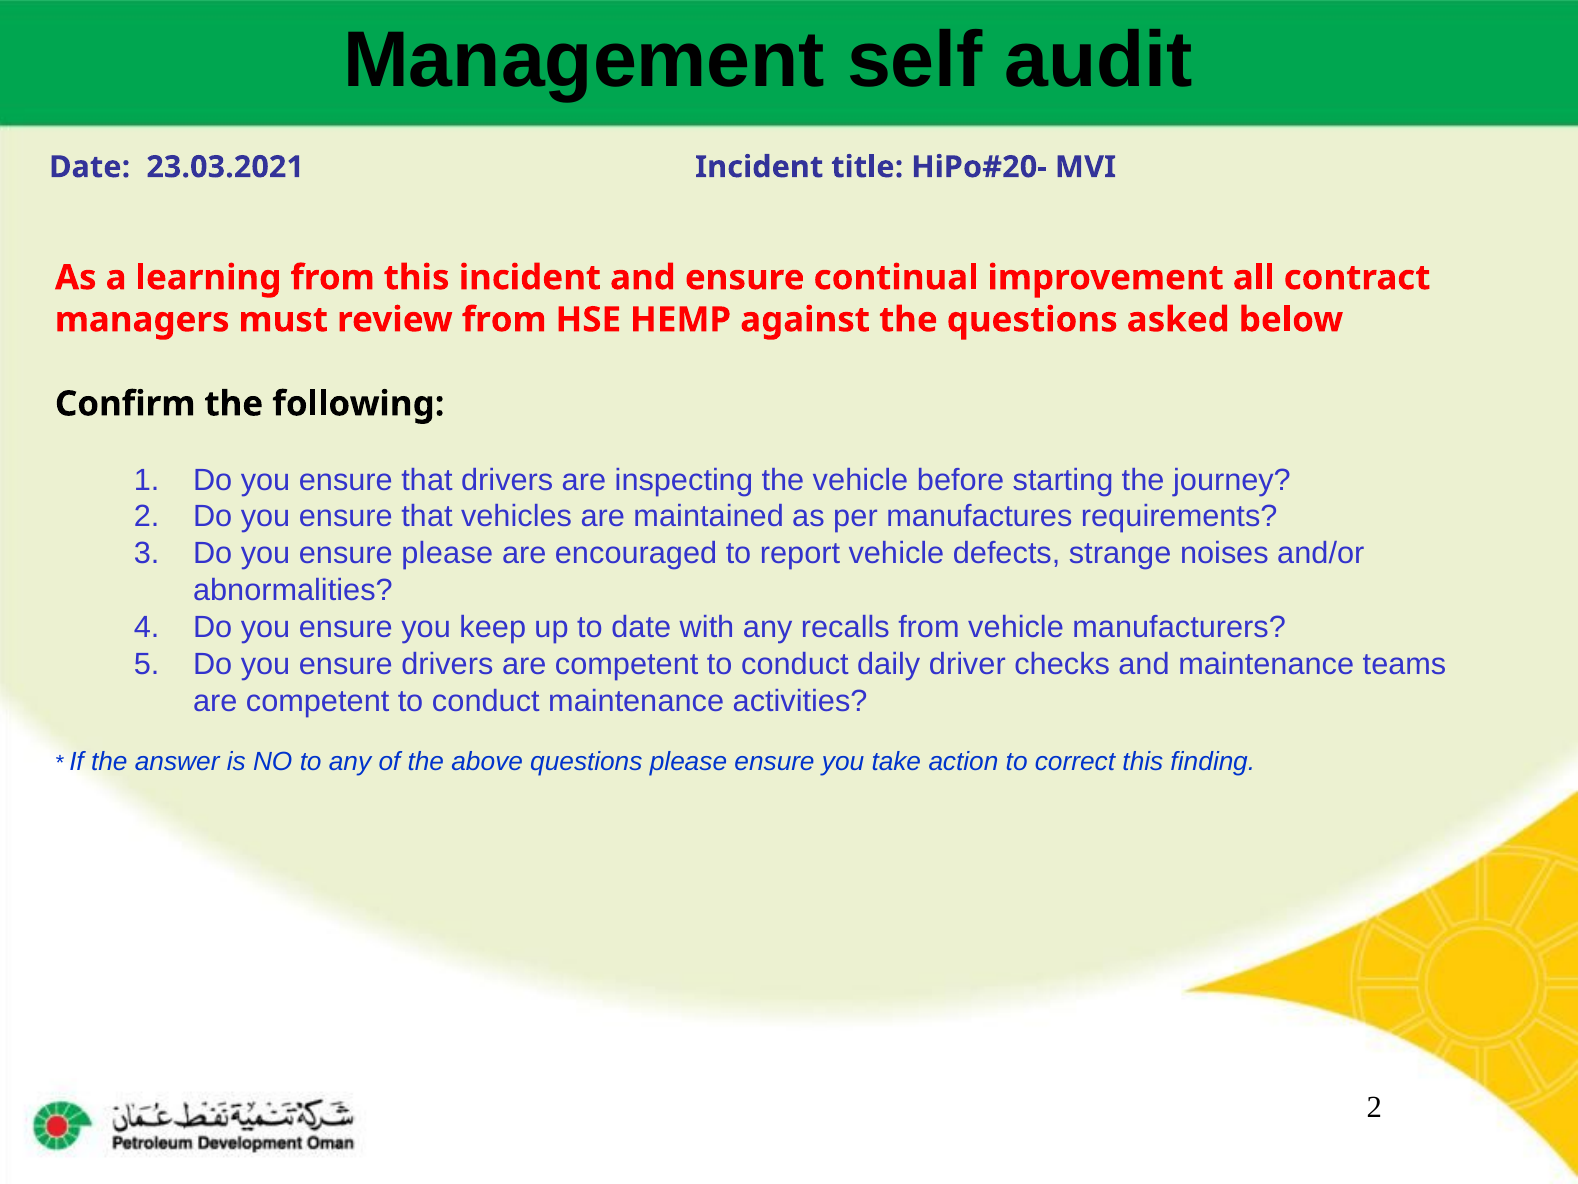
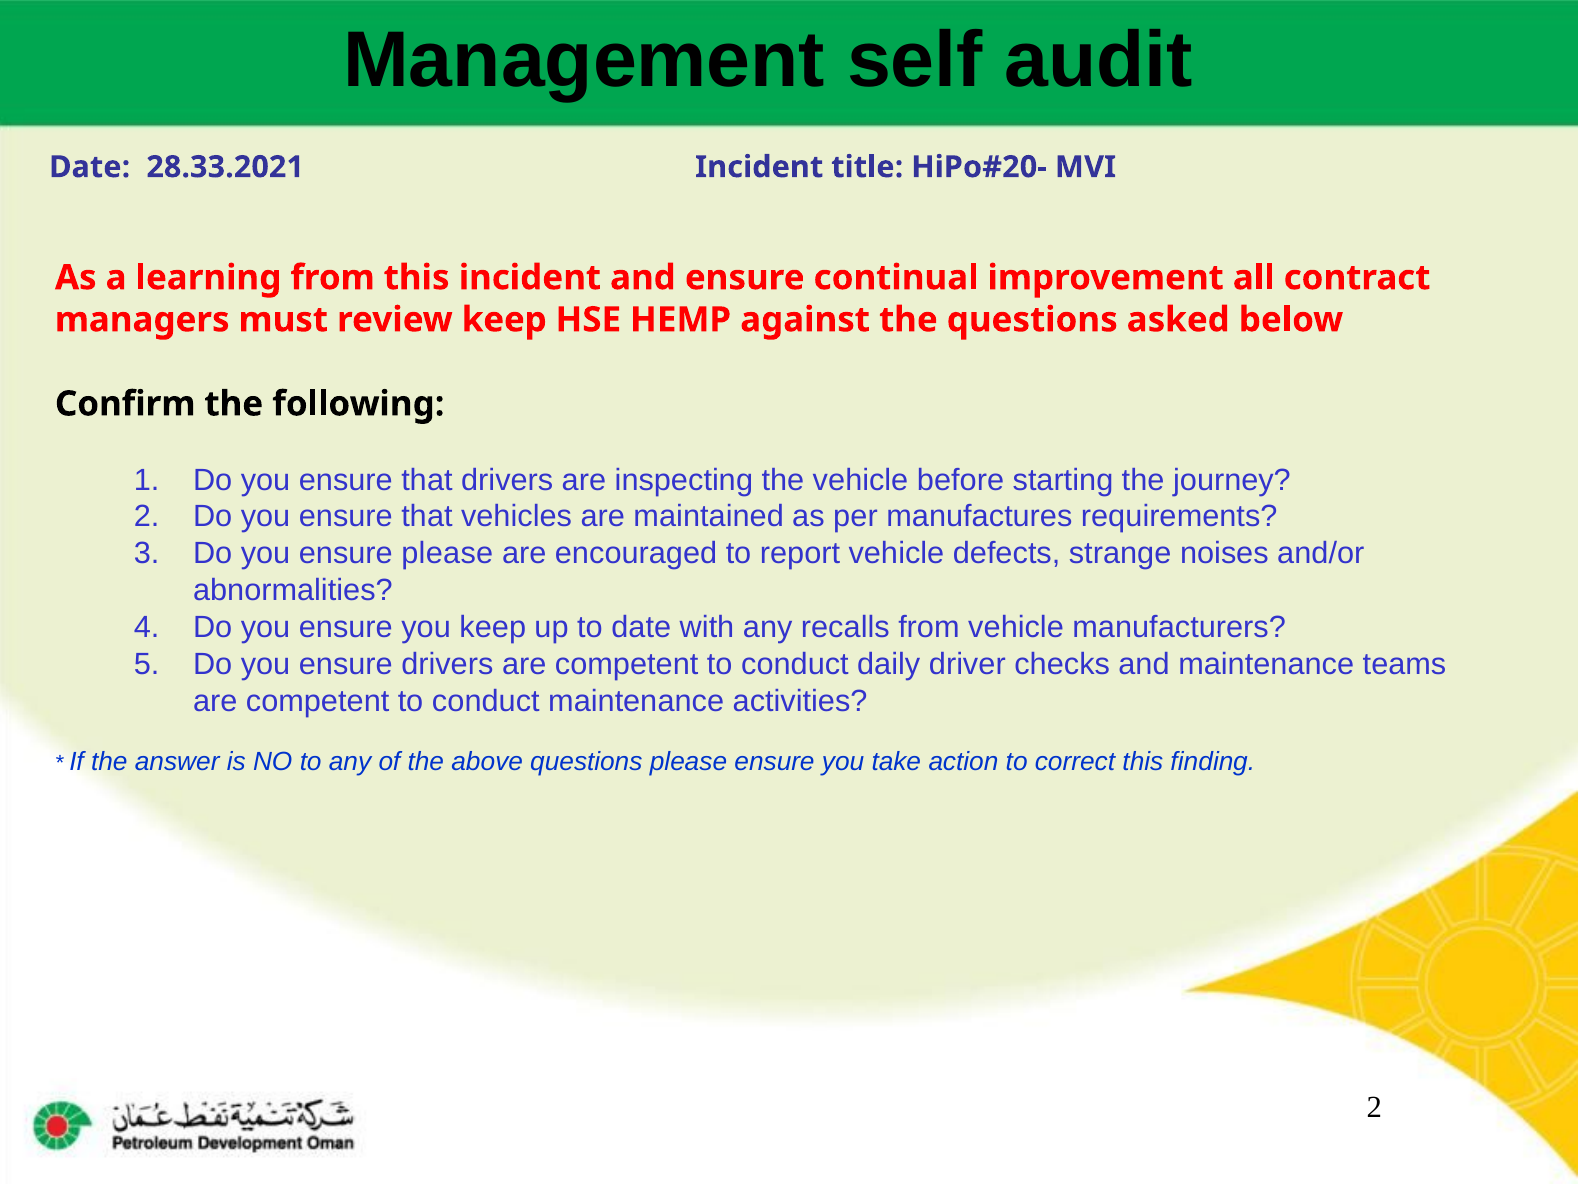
23.03.2021: 23.03.2021 -> 28.33.2021
review from: from -> keep
